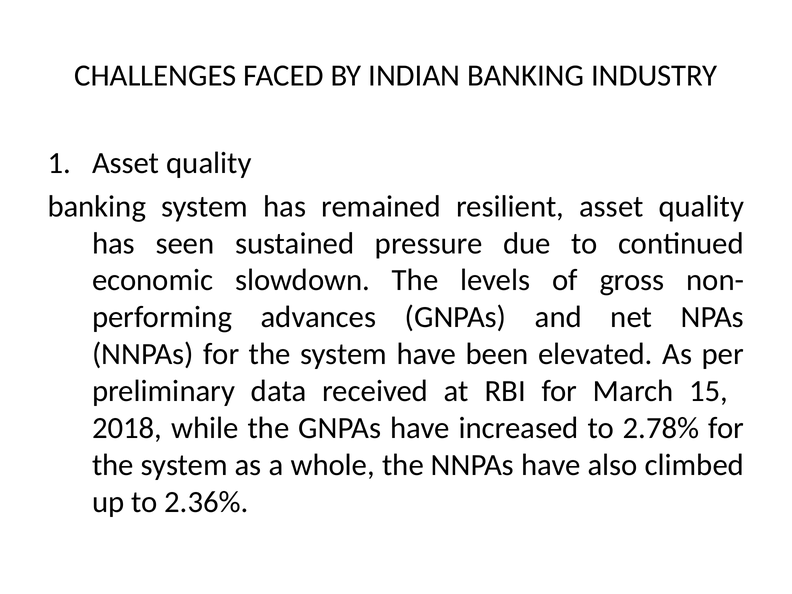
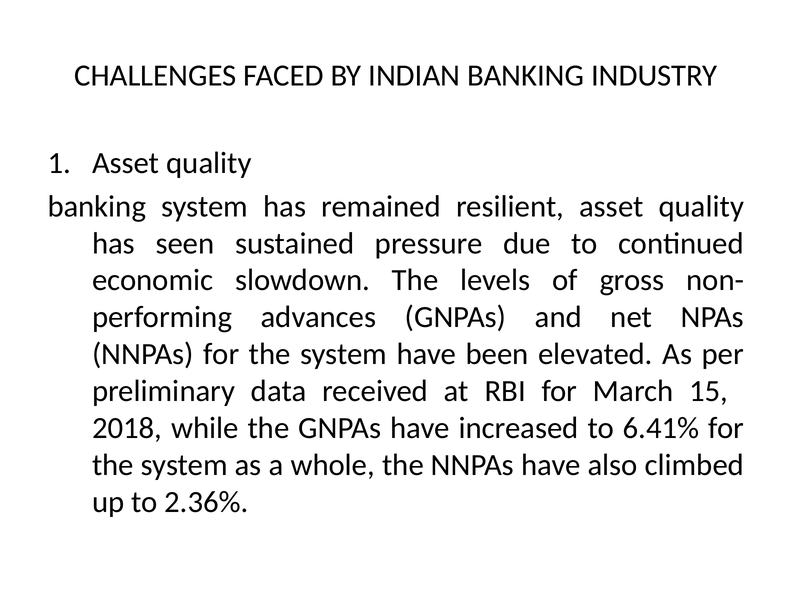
2.78%: 2.78% -> 6.41%
